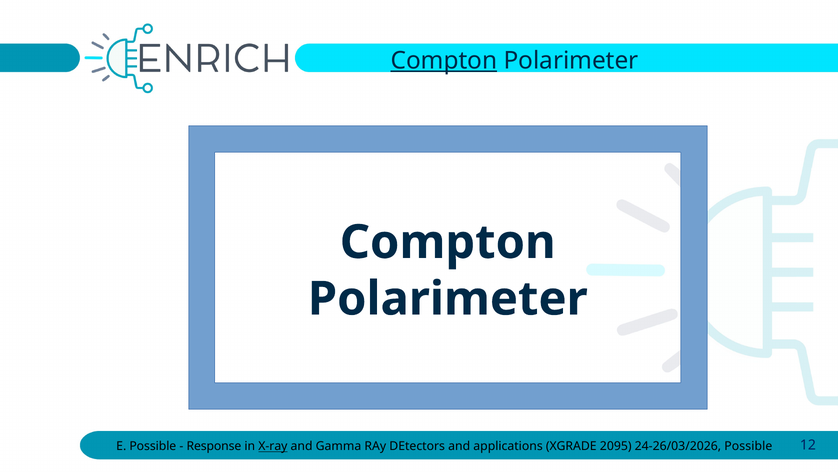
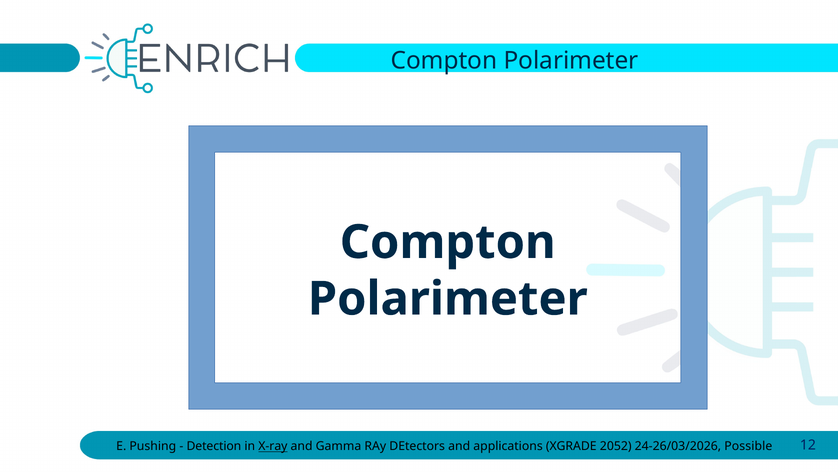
Compton at (444, 61) underline: present -> none
E Possible: Possible -> Pushing
Response: Response -> Detection
2095: 2095 -> 2052
